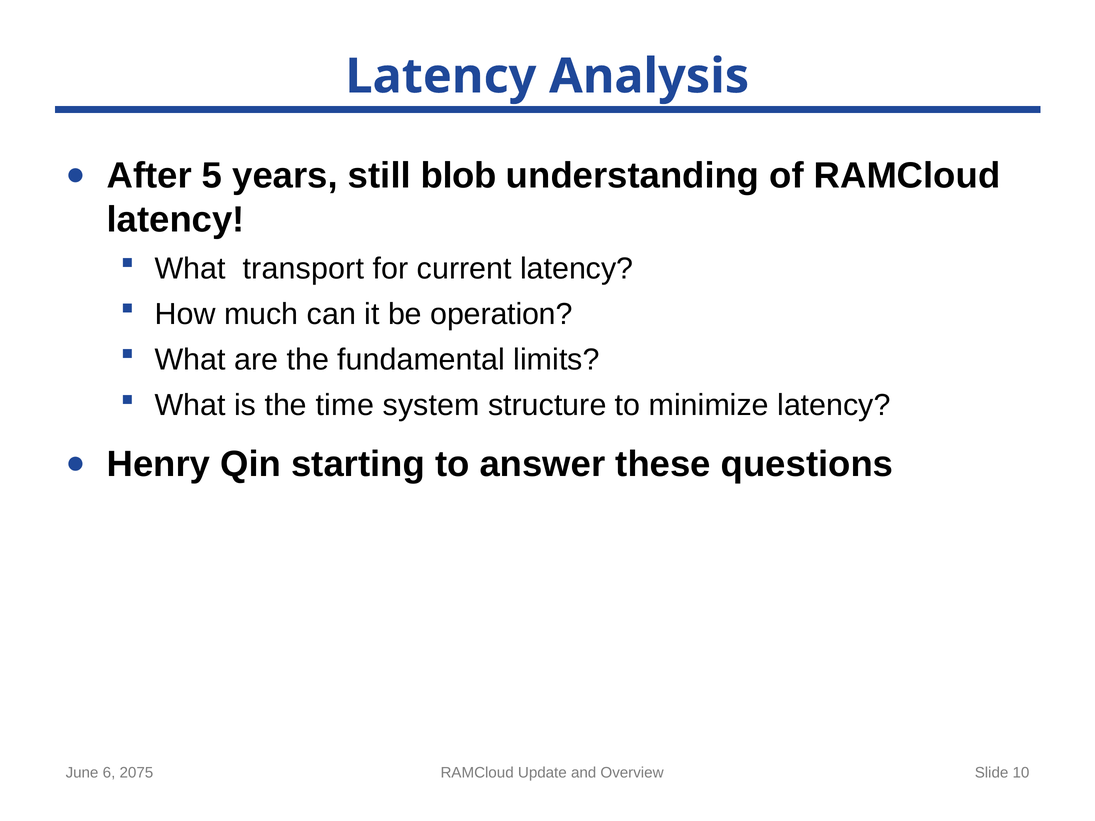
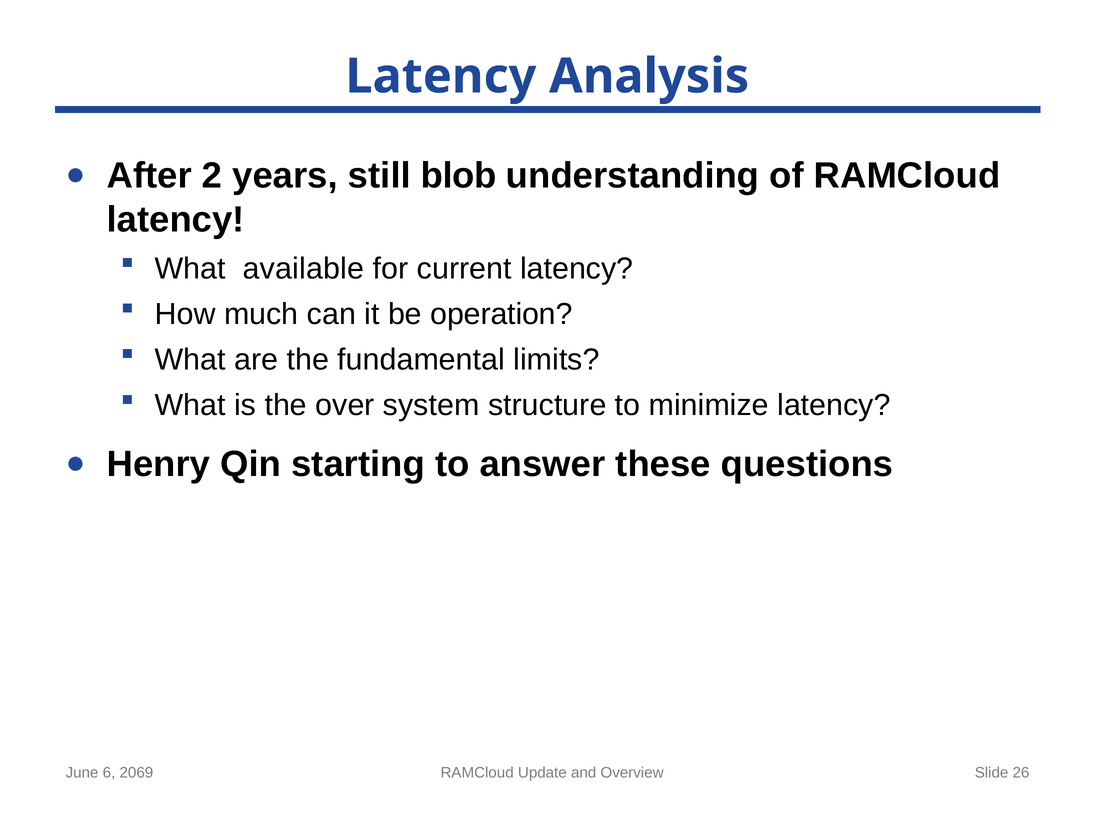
5: 5 -> 2
transport: transport -> available
time: time -> over
2075: 2075 -> 2069
10: 10 -> 26
